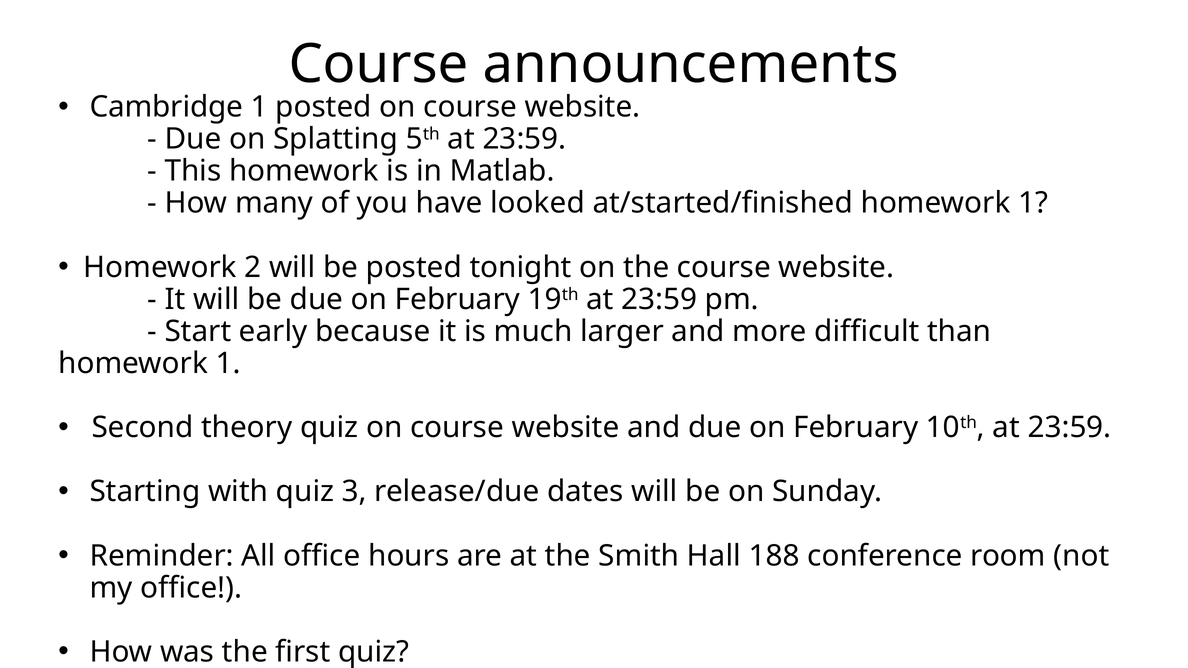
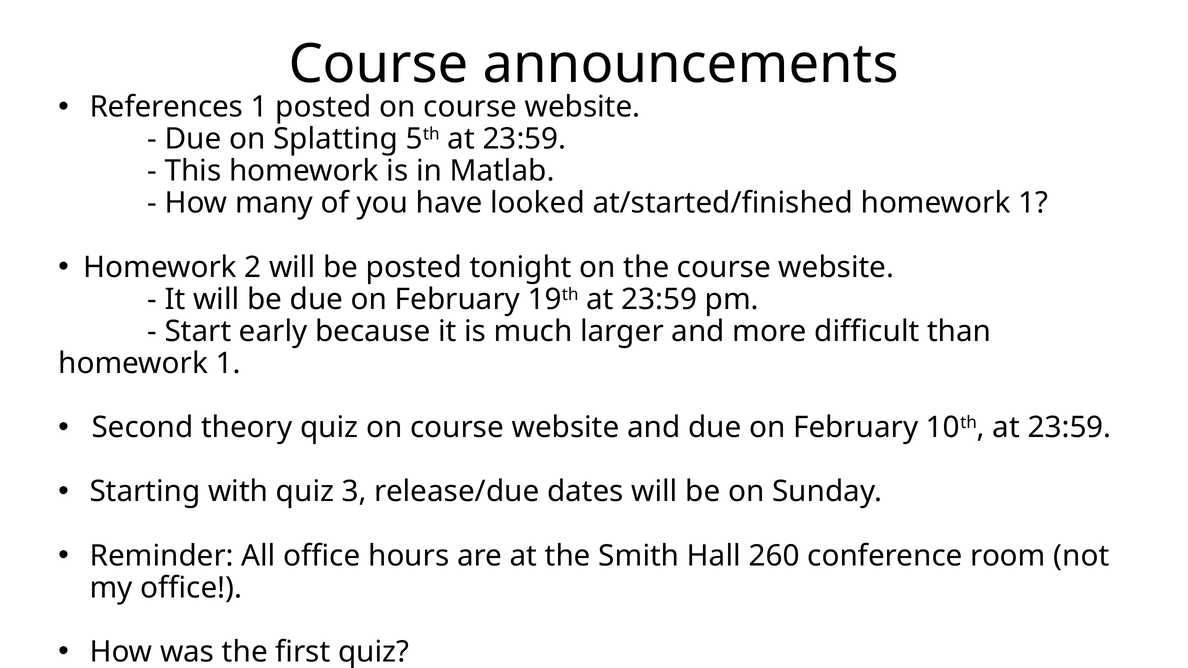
Cambridge: Cambridge -> References
188: 188 -> 260
